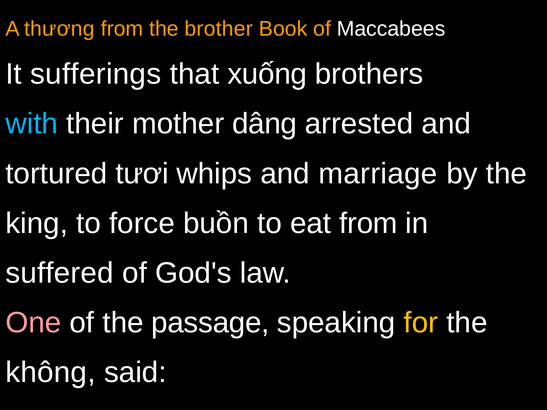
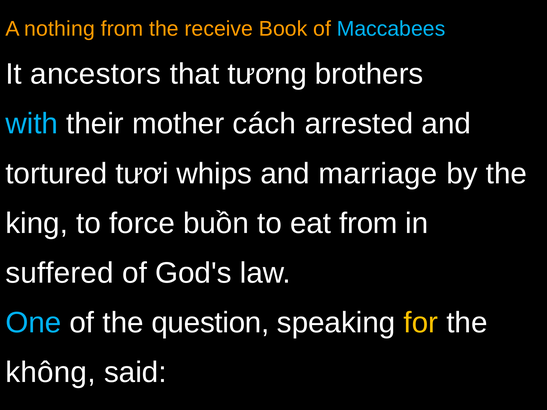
thương: thương -> nothing
brother: brother -> receive
Maccabees colour: white -> light blue
sufferings: sufferings -> ancestors
xuống: xuống -> tương
dâng: dâng -> cách
One colour: pink -> light blue
passage: passage -> question
